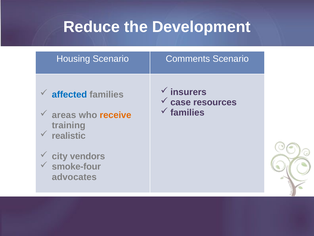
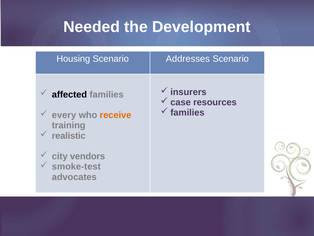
Reduce: Reduce -> Needed
Comments: Comments -> Addresses
affected colour: blue -> black
areas: areas -> every
smoke-four: smoke-four -> smoke-test
